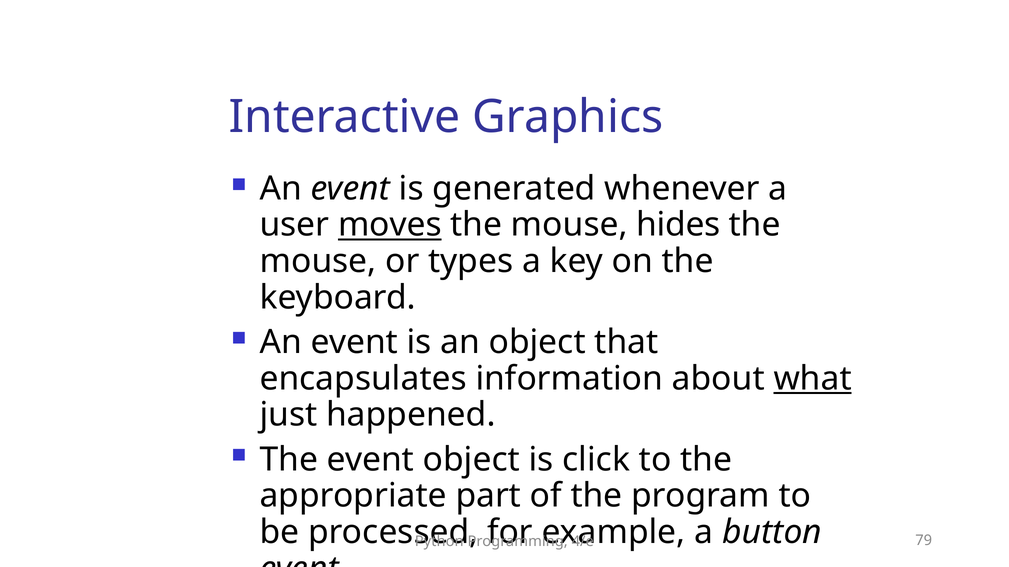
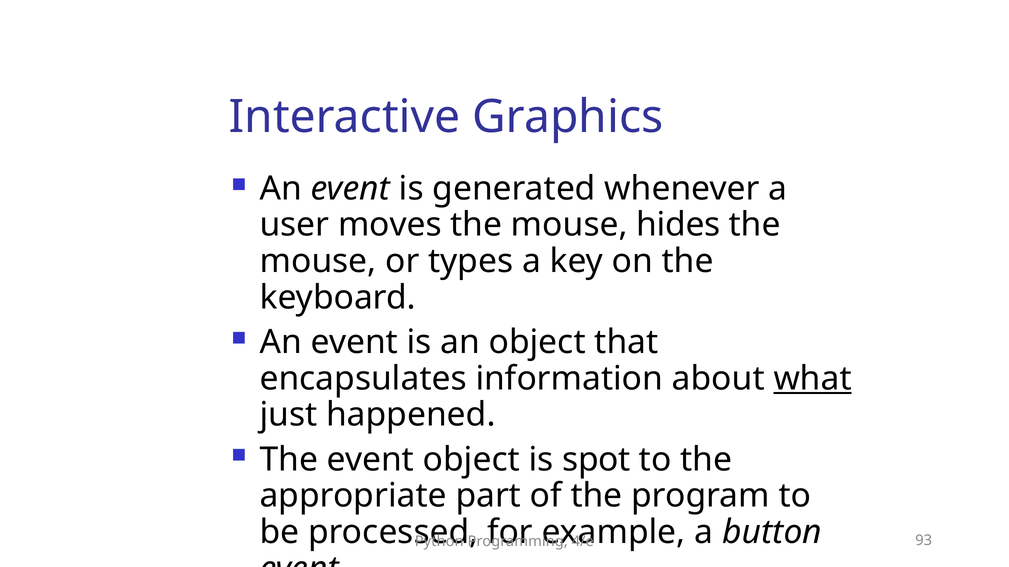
moves underline: present -> none
click: click -> spot
79: 79 -> 93
